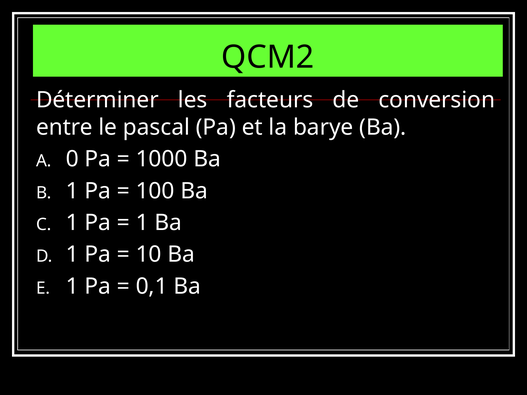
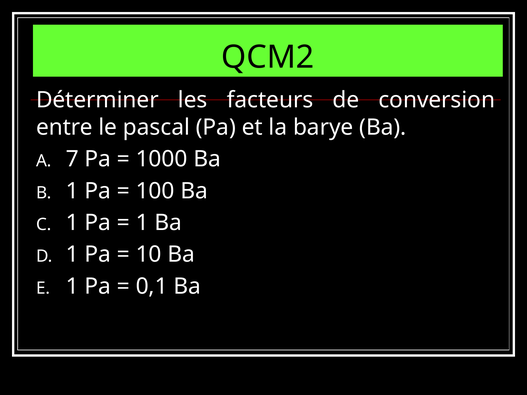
0: 0 -> 7
